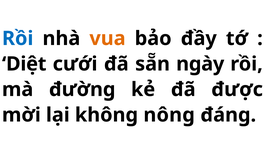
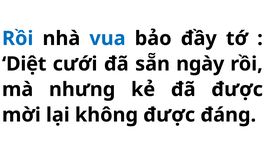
vua colour: orange -> blue
đường: đường -> nhưng
không nông: nông -> được
